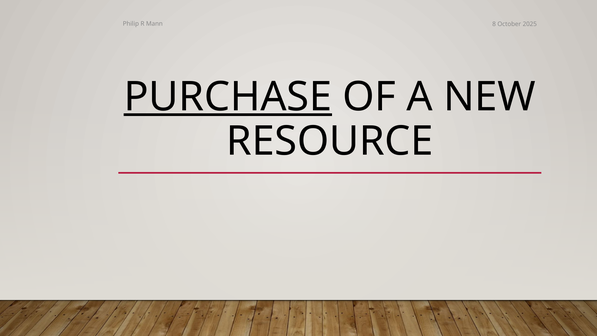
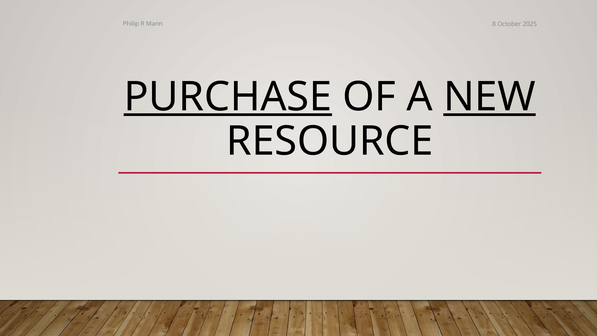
NEW underline: none -> present
